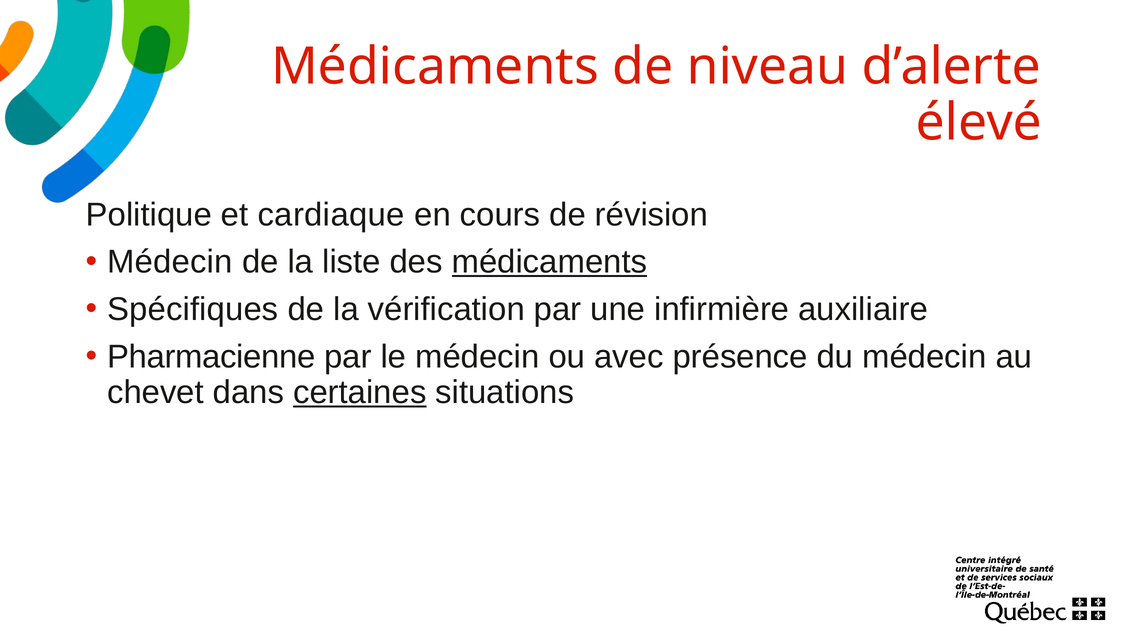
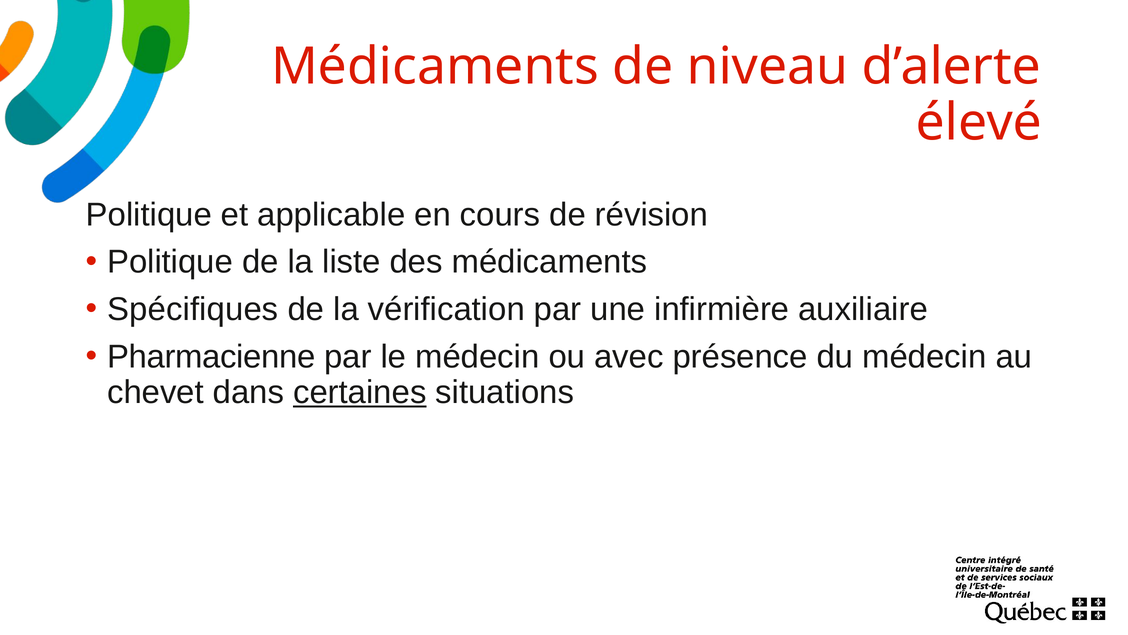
cardiaque: cardiaque -> applicable
Médecin at (170, 262): Médecin -> Politique
médicaments at (549, 262) underline: present -> none
